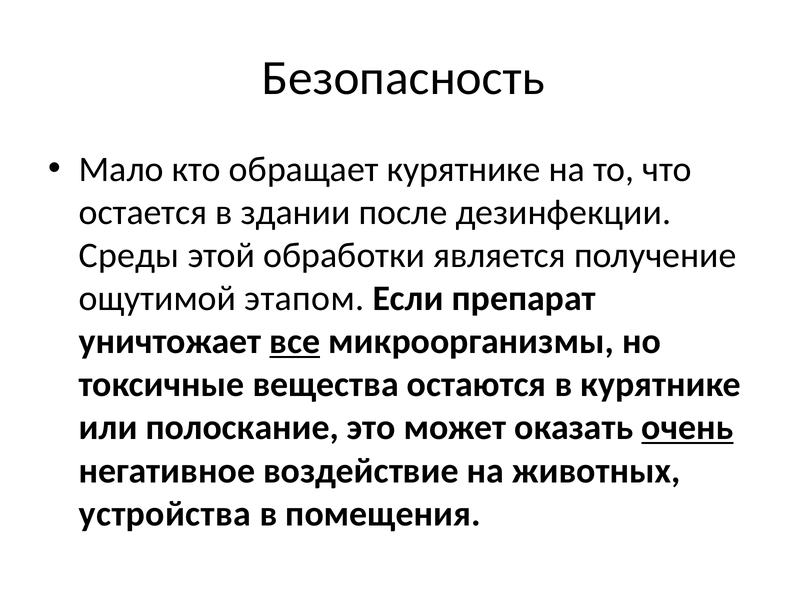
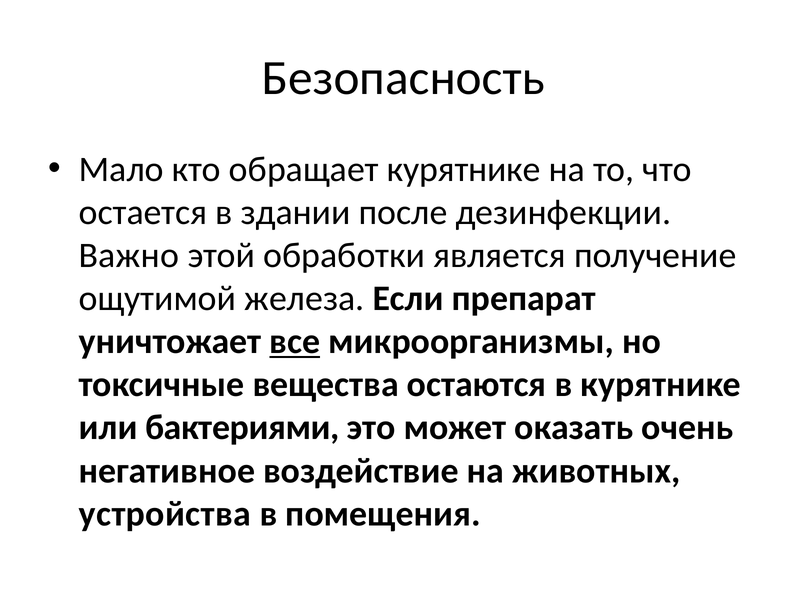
Среды: Среды -> Важно
этапом: этапом -> железа
полоскание: полоскание -> бактериями
очень underline: present -> none
